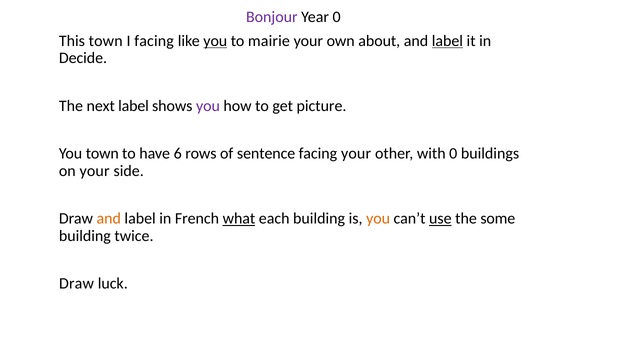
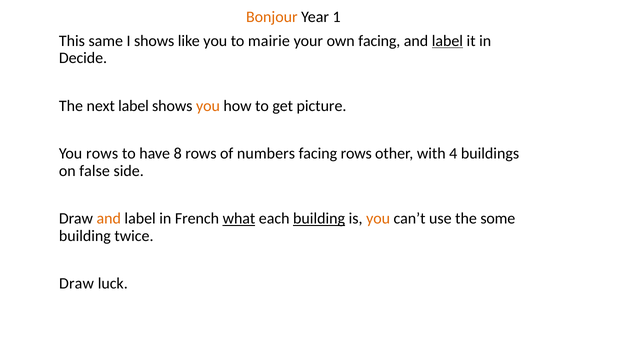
Bonjour colour: purple -> orange
Year 0: 0 -> 1
This town: town -> same
I facing: facing -> shows
you at (215, 41) underline: present -> none
own about: about -> facing
you at (208, 106) colour: purple -> orange
You town: town -> rows
6: 6 -> 8
sentence: sentence -> numbers
facing your: your -> rows
with 0: 0 -> 4
on your: your -> false
building at (319, 218) underline: none -> present
use underline: present -> none
